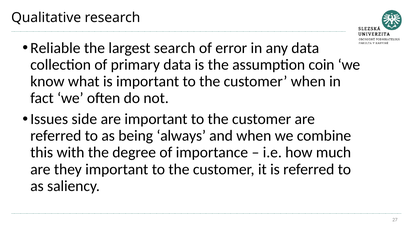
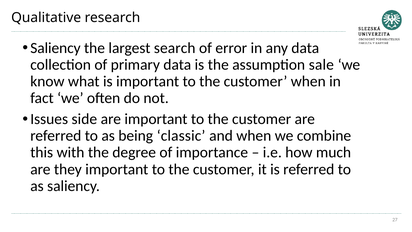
Reliable at (55, 48): Reliable -> Saliency
coin: coin -> sale
always: always -> classic
